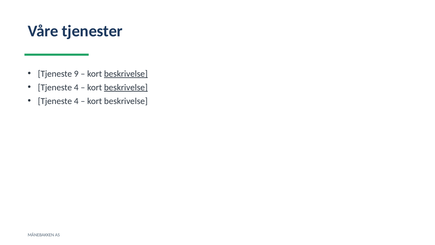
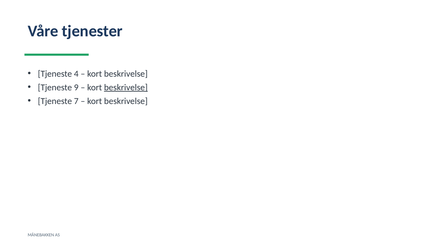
9: 9 -> 4
beskrivelse at (126, 74) underline: present -> none
4 at (76, 87): 4 -> 9
4 at (76, 101): 4 -> 7
